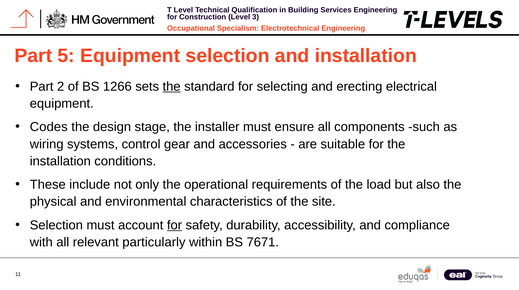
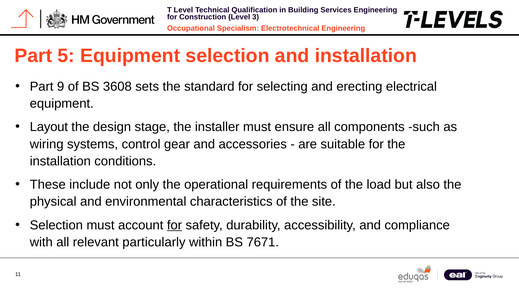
2: 2 -> 9
1266: 1266 -> 3608
the at (172, 87) underline: present -> none
Codes: Codes -> Layout
